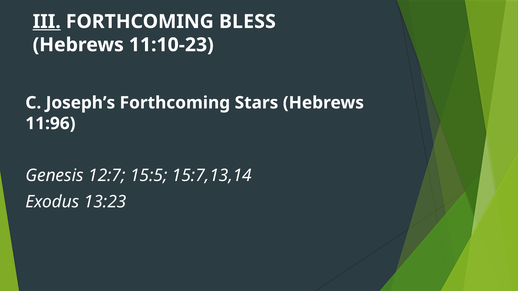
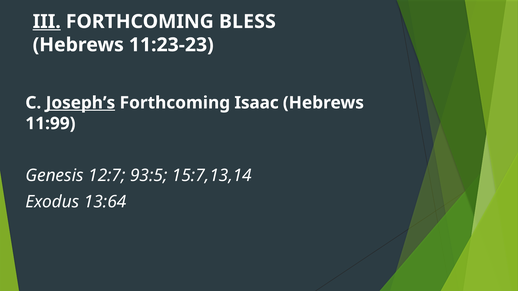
11:10-23: 11:10-23 -> 11:23-23
Joseph’s underline: none -> present
Stars: Stars -> Isaac
11:96: 11:96 -> 11:99
15:5: 15:5 -> 93:5
13:23: 13:23 -> 13:64
